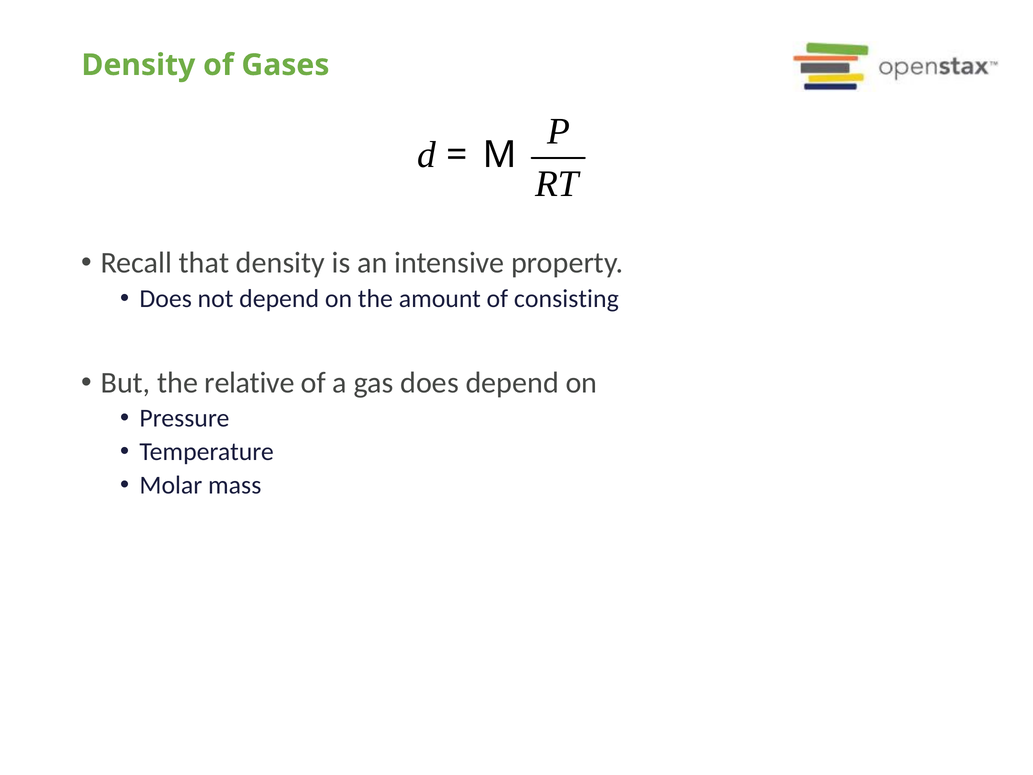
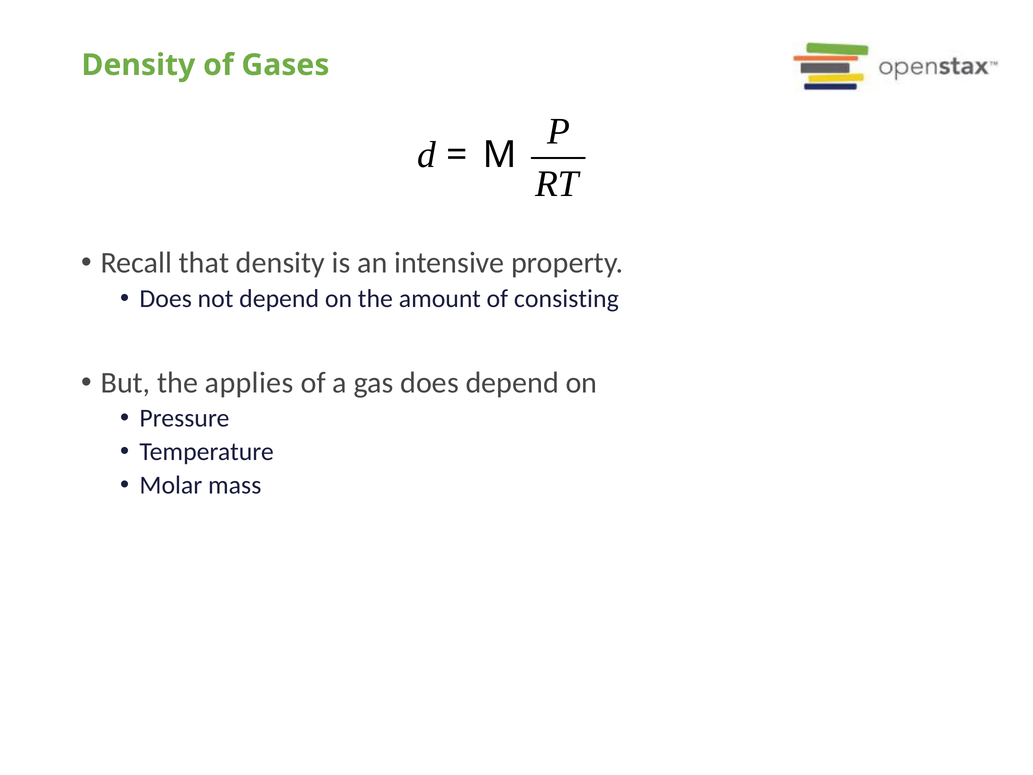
relative: relative -> applies
